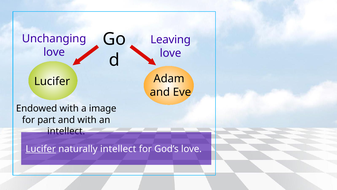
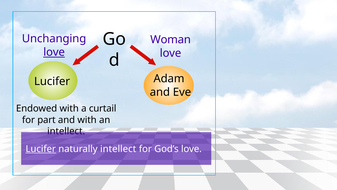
Leaving: Leaving -> Woman
love at (54, 52) underline: none -> present
image: image -> curtail
